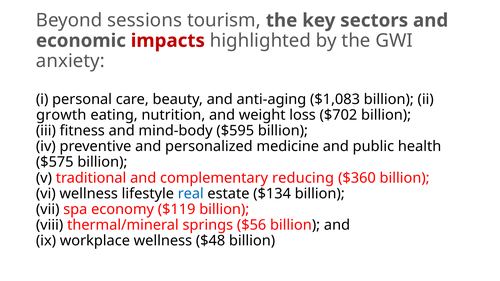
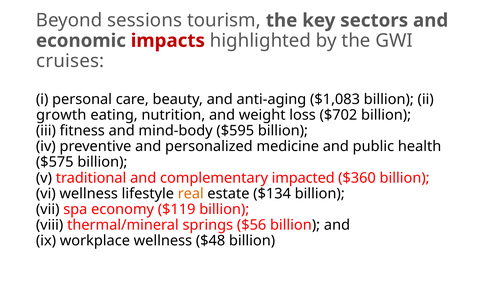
anxiety: anxiety -> cruises
reducing: reducing -> impacted
real colour: blue -> orange
